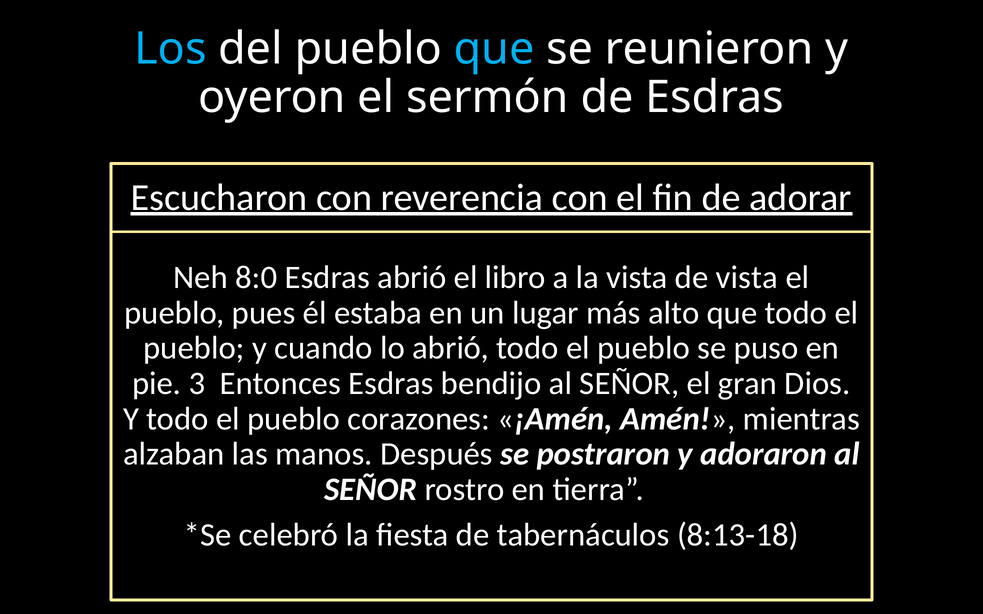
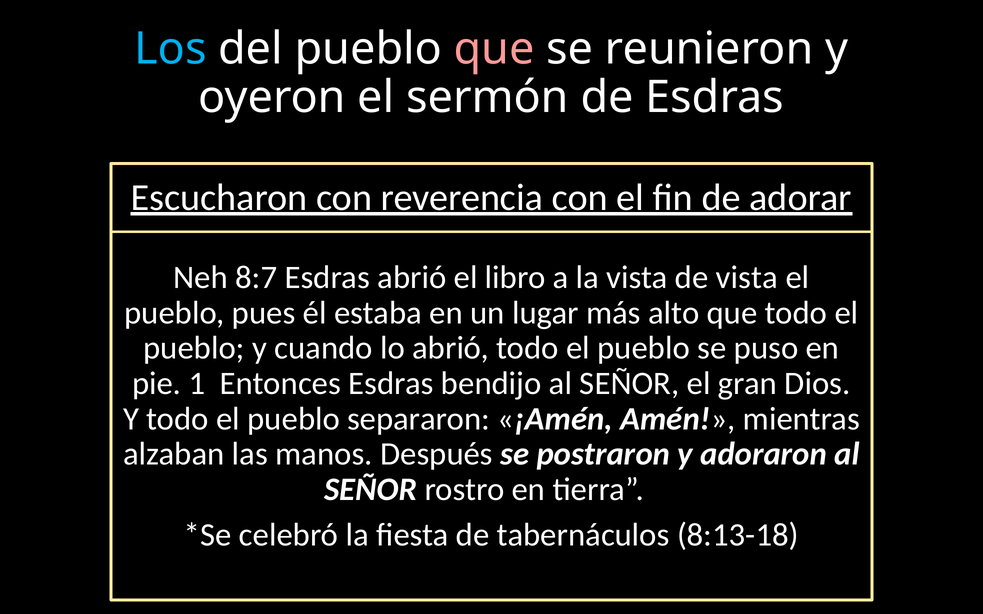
que at (494, 49) colour: light blue -> pink
8:0: 8:0 -> 8:7
3: 3 -> 1
corazones: corazones -> separaron
